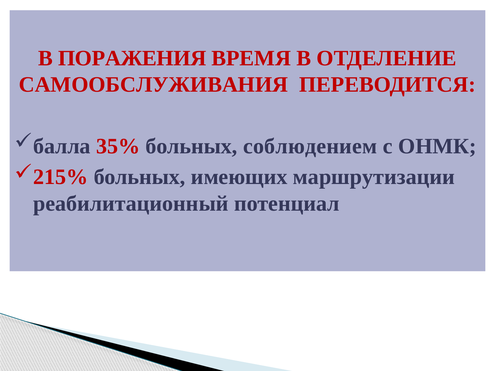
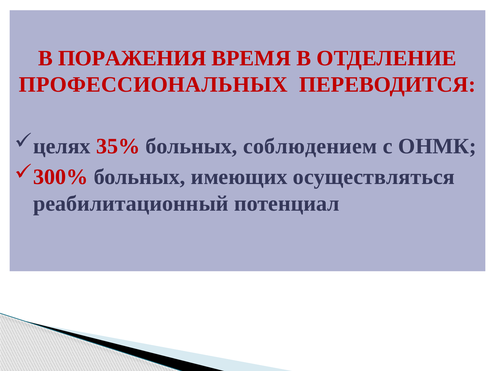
САМООБСЛУЖИВАНИЯ: САМООБСЛУЖИВАНИЯ -> ПРОФЕССИОНАЛЬНЫХ
балла: балла -> целях
215%: 215% -> 300%
маршрутизации: маршрутизации -> осуществляться
